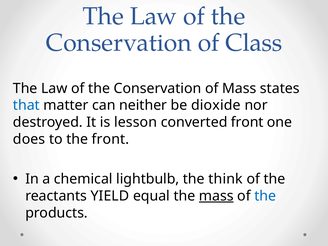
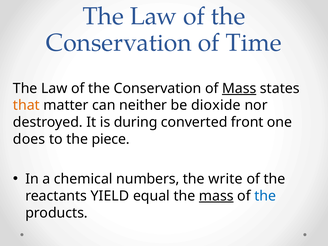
Class: Class -> Time
Mass at (239, 88) underline: none -> present
that colour: blue -> orange
lesson: lesson -> during
the front: front -> piece
lightbulb: lightbulb -> numbers
think: think -> write
